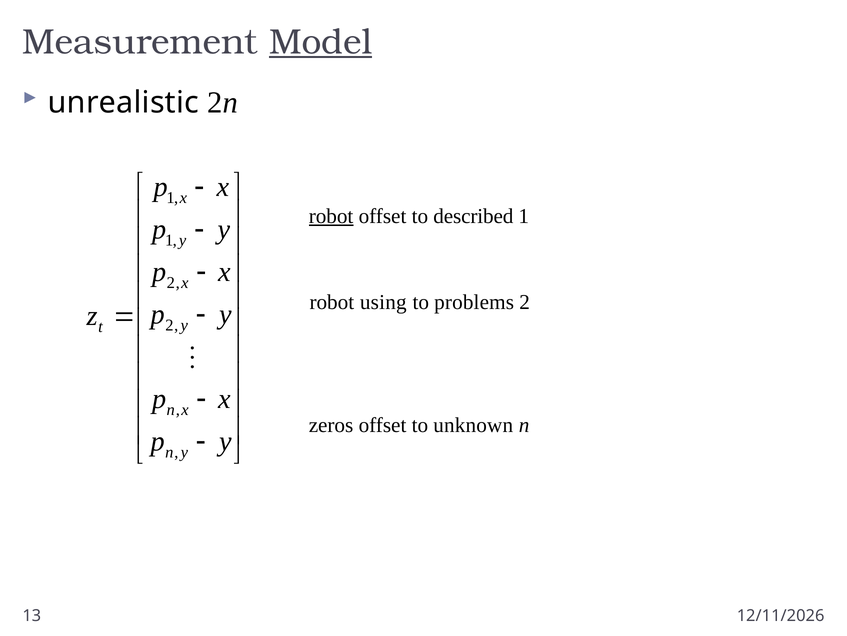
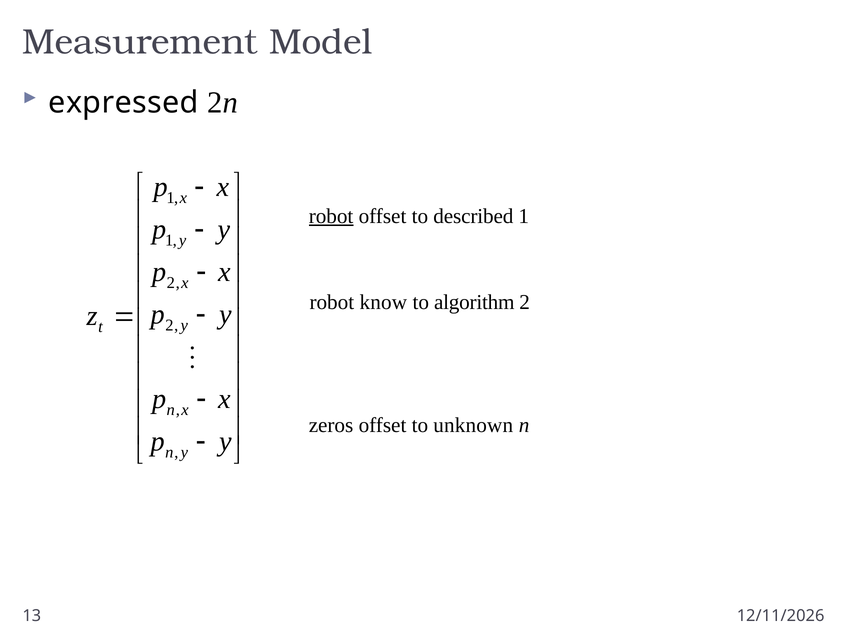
Model underline: present -> none
unrealistic: unrealistic -> expressed
using: using -> know
problems: problems -> algorithm
